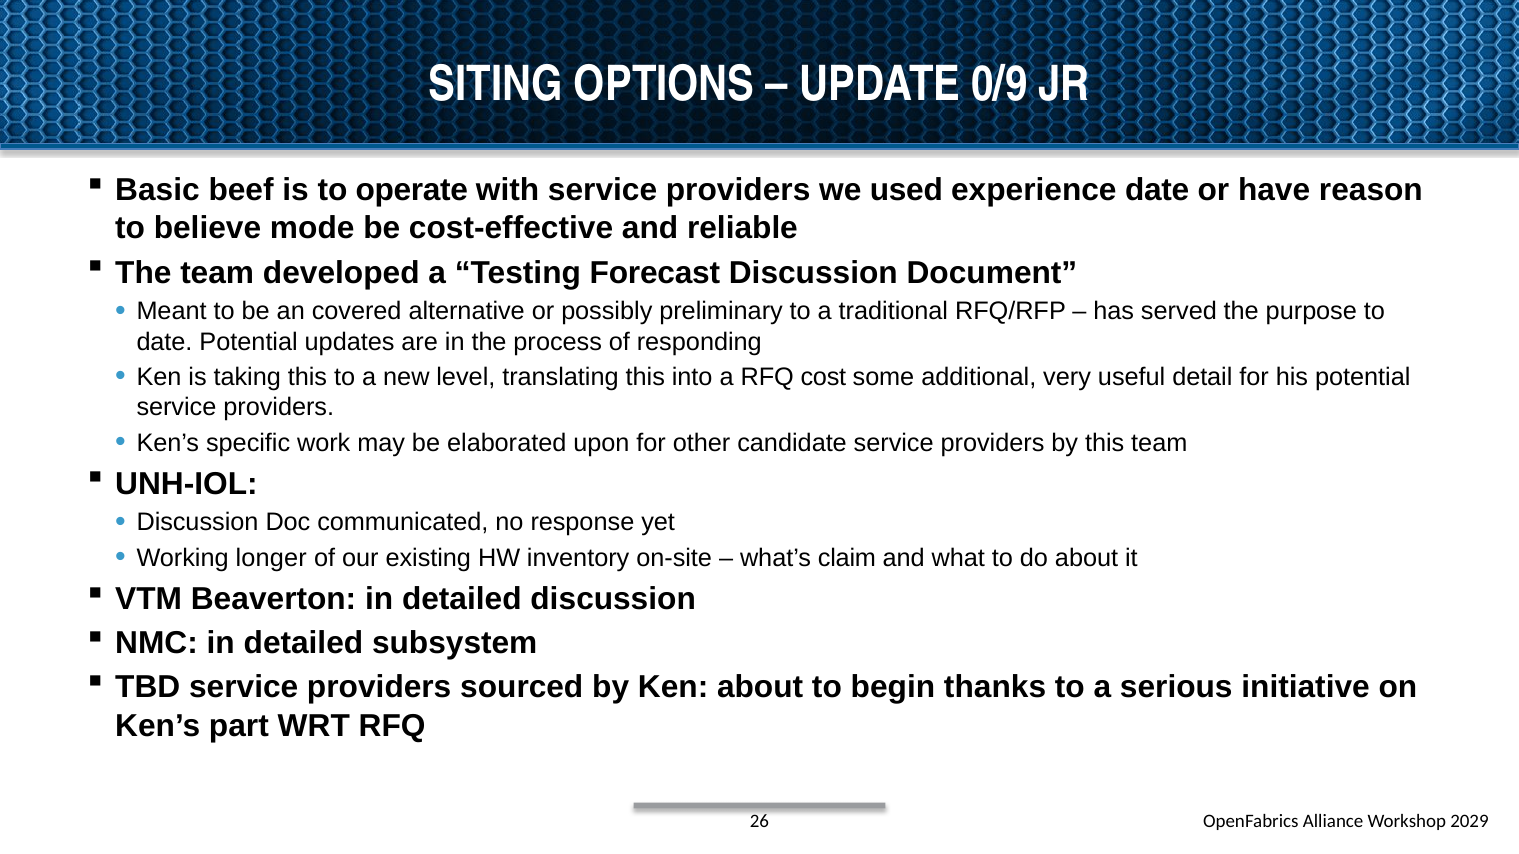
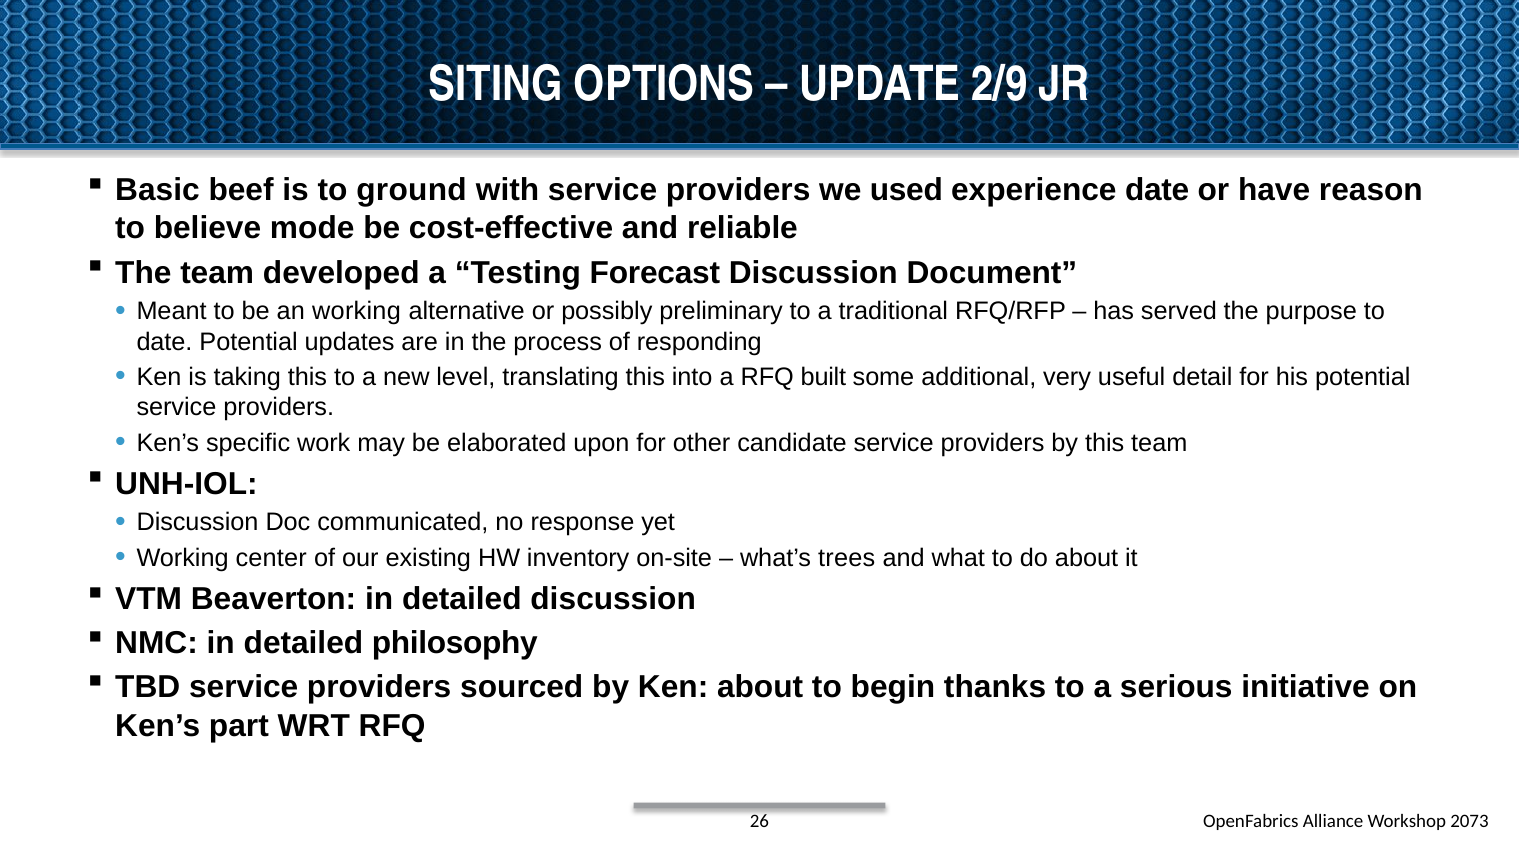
0/9: 0/9 -> 2/9
operate: operate -> ground
an covered: covered -> working
cost: cost -> built
longer: longer -> center
claim: claim -> trees
subsystem: subsystem -> philosophy
2029: 2029 -> 2073
